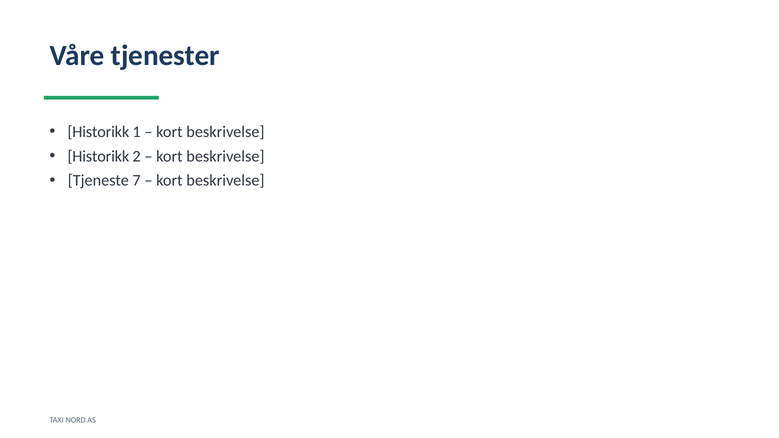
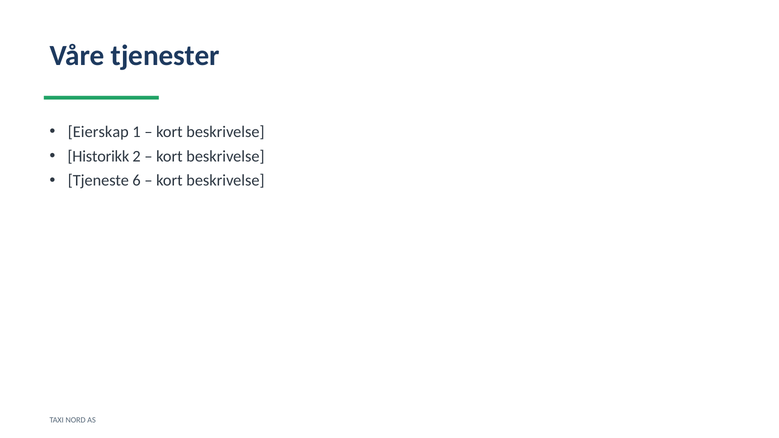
Historikk at (98, 132): Historikk -> Eierskap
7: 7 -> 6
